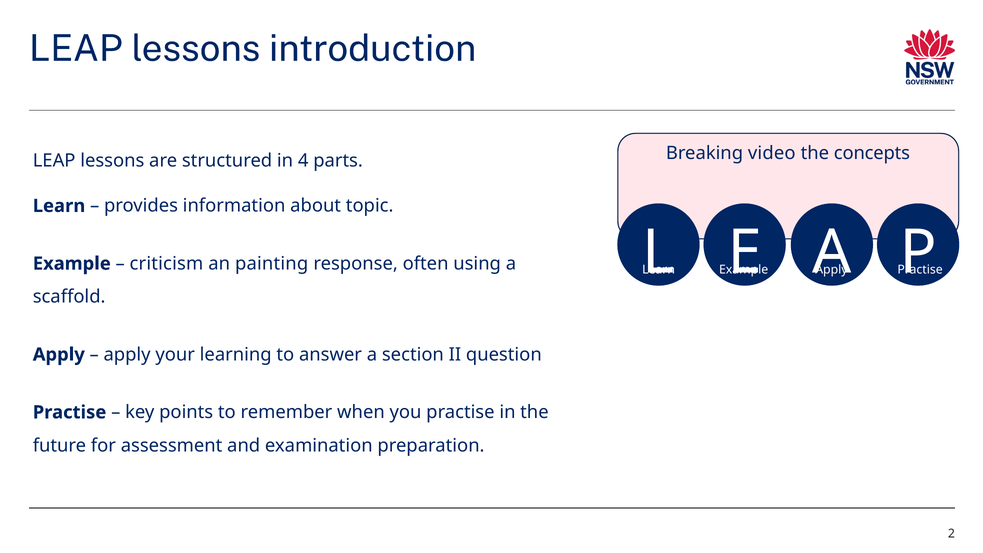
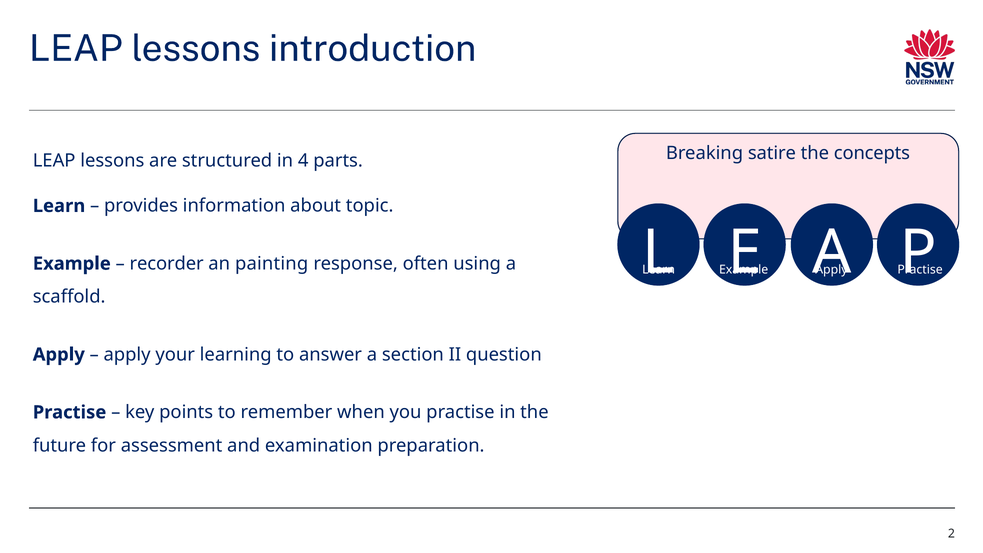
video: video -> satire
criticism: criticism -> recorder
